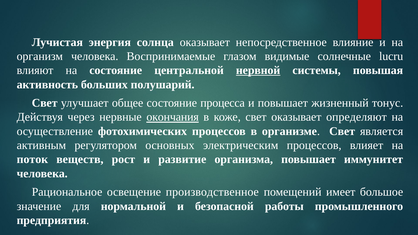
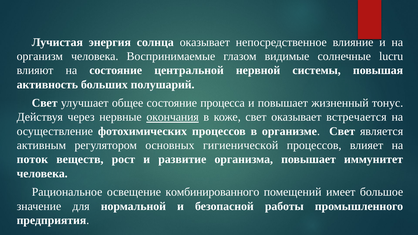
нервной underline: present -> none
определяют: определяют -> встречается
электрическим: электрическим -> гигиенической
производственное: производственное -> комбинированного
